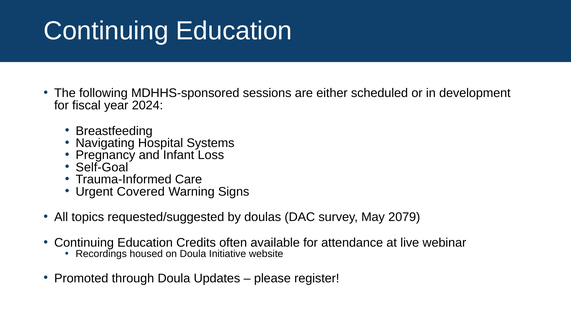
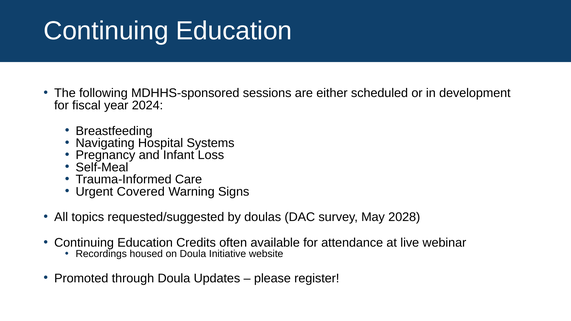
Self-Goal: Self-Goal -> Self-Meal
2079: 2079 -> 2028
